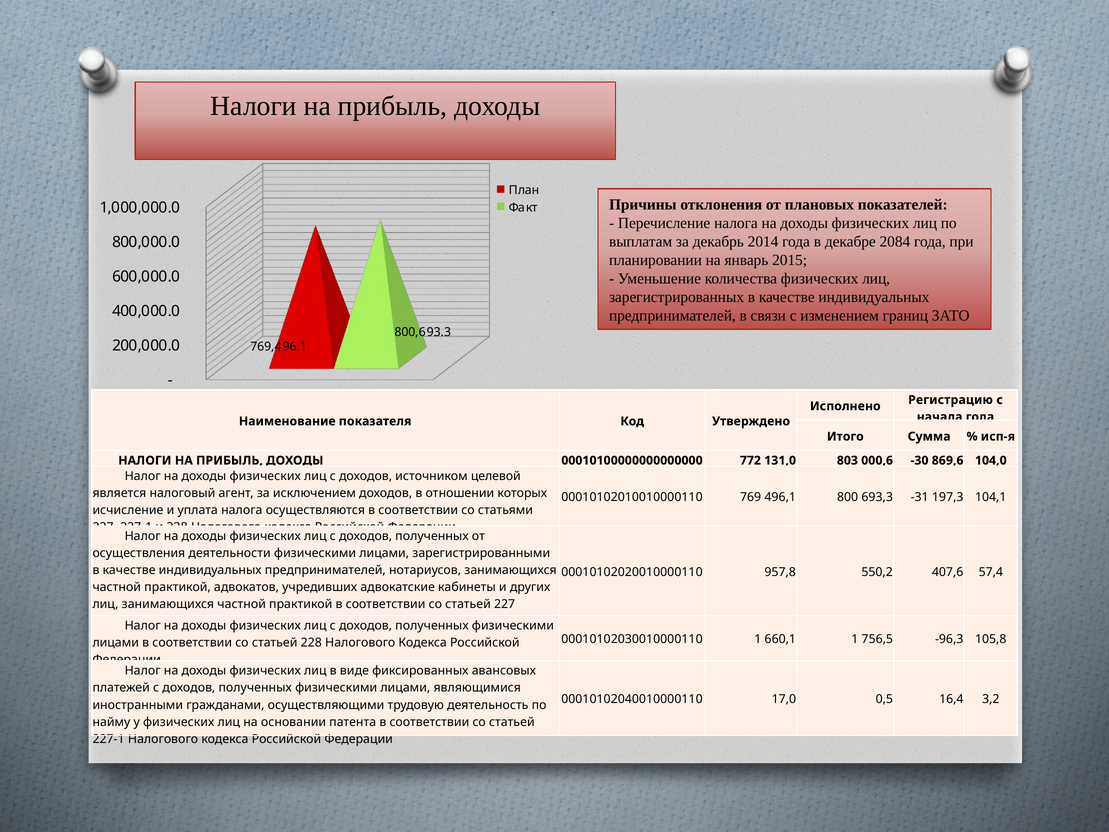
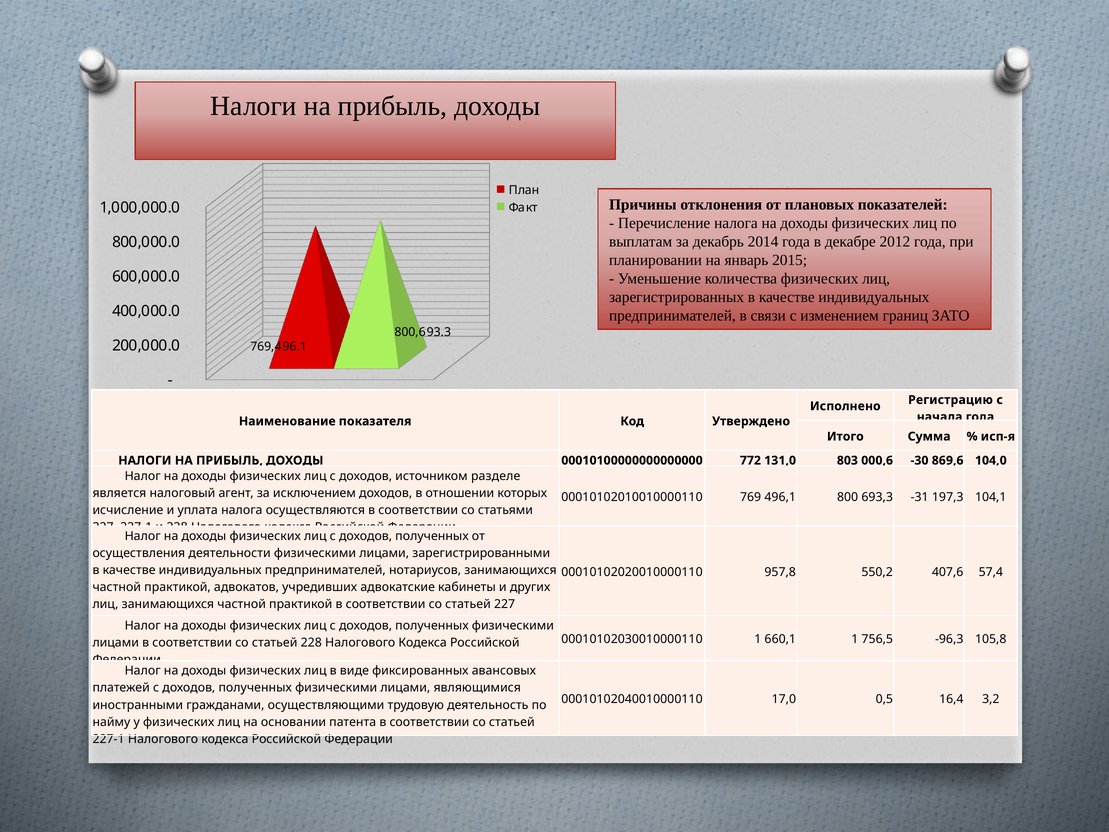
2084: 2084 -> 2012
целевой: целевой -> разделе
